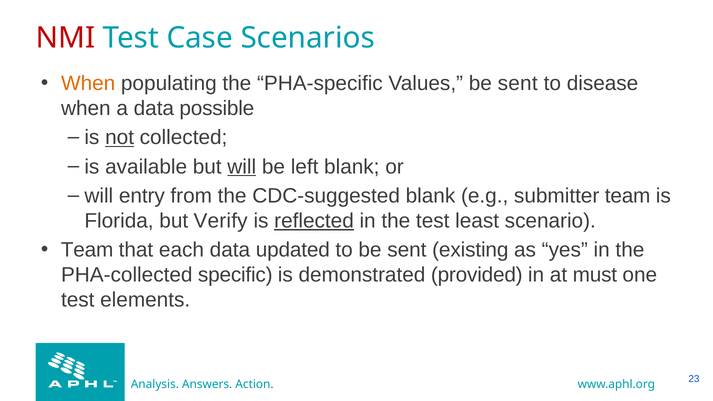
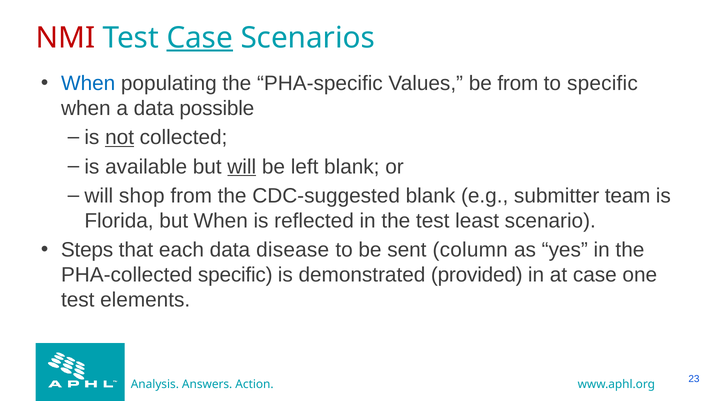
Case at (200, 38) underline: none -> present
When at (88, 83) colour: orange -> blue
Values be sent: sent -> from
to disease: disease -> specific
entry: entry -> shop
but Verify: Verify -> When
reflected underline: present -> none
Team at (87, 250): Team -> Steps
updated: updated -> disease
existing: existing -> column
at must: must -> case
